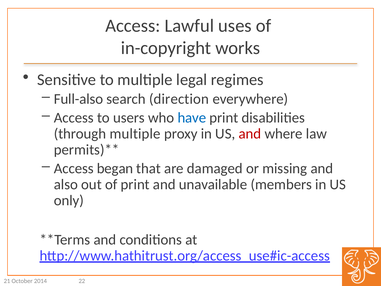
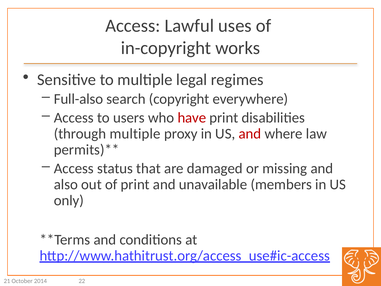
direction: direction -> copyright
have colour: blue -> red
began: began -> status
